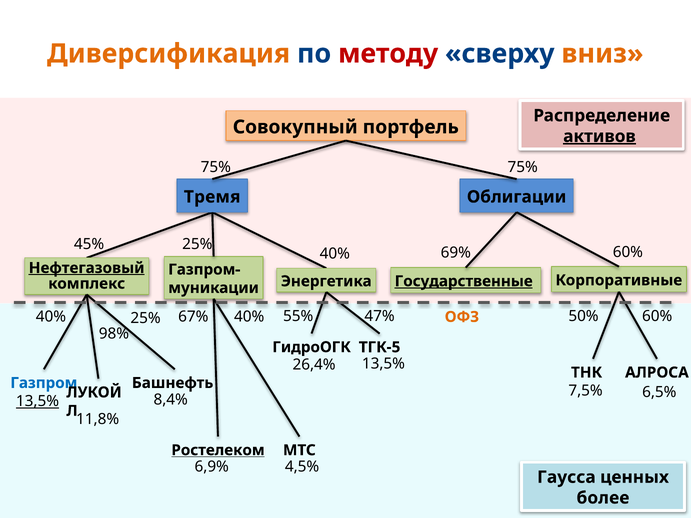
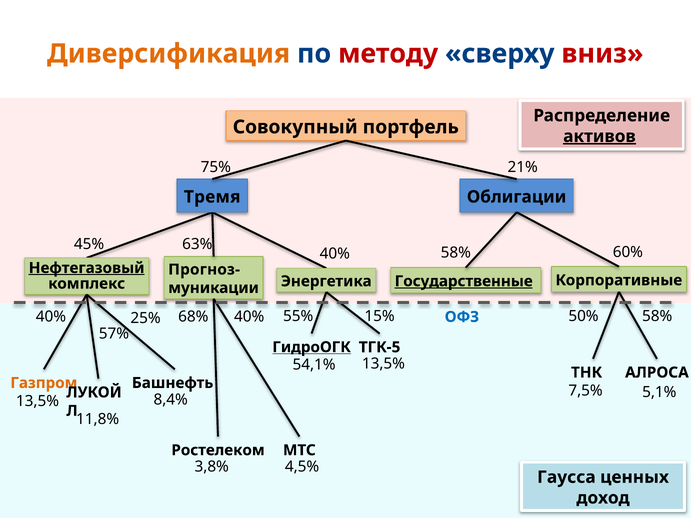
вниз colour: orange -> red
75% 75%: 75% -> 21%
25% at (197, 244): 25% -> 63%
69% at (456, 253): 69% -> 58%
Газпром-: Газпром- -> Прогноз-
55% 60%: 60% -> 58%
67%: 67% -> 68%
47%: 47% -> 15%
ОФЗ colour: orange -> blue
98%: 98% -> 57%
ГидроОГК underline: none -> present
26,4%: 26,4% -> 54,1%
Газпром colour: blue -> orange
6,5%: 6,5% -> 5,1%
13,5% at (38, 402) underline: present -> none
Ростелеком underline: present -> none
6,9%: 6,9% -> 3,8%
более: более -> доход
